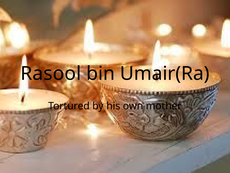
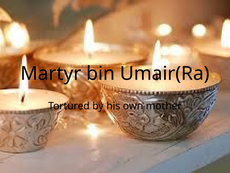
Rasool: Rasool -> Martyr
